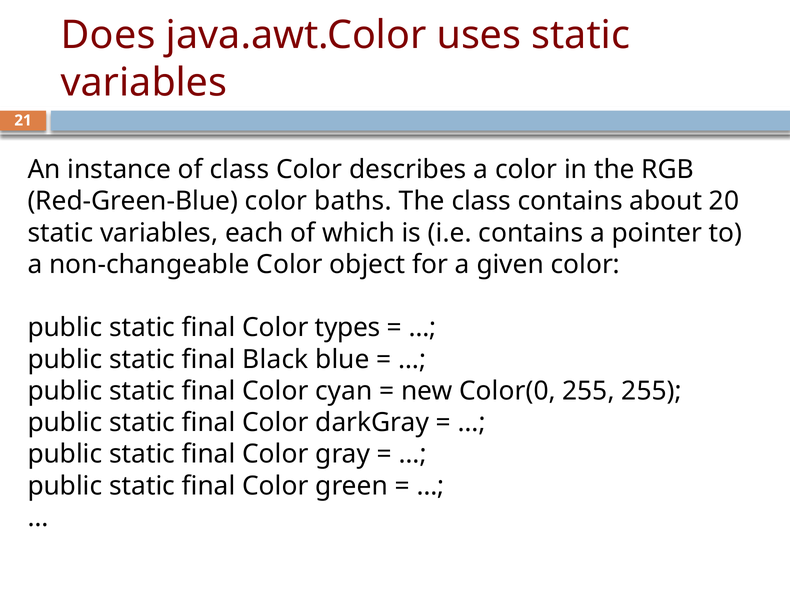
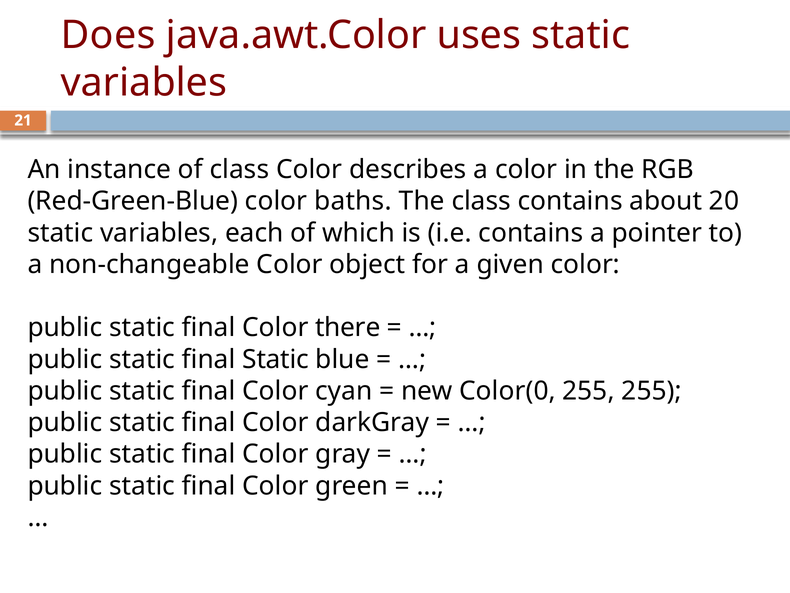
types: types -> there
final Black: Black -> Static
